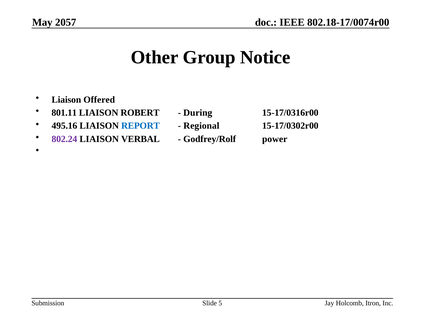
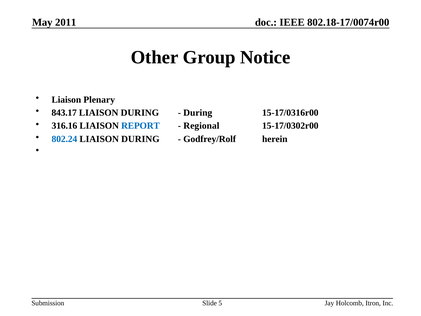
2057: 2057 -> 2011
Offered: Offered -> Plenary
801.11: 801.11 -> 843.17
ROBERT at (140, 113): ROBERT -> DURING
495.16: 495.16 -> 316.16
802.24 colour: purple -> blue
VERBAL at (140, 139): VERBAL -> DURING
power: power -> herein
